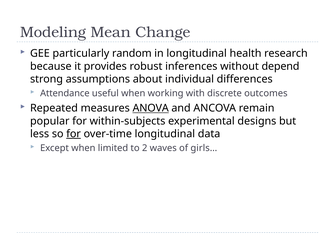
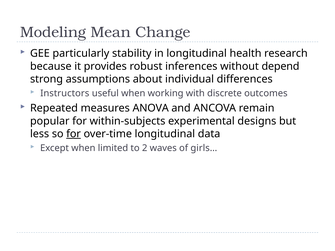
random: random -> stability
Attendance: Attendance -> Instructors
ANOVA underline: present -> none
